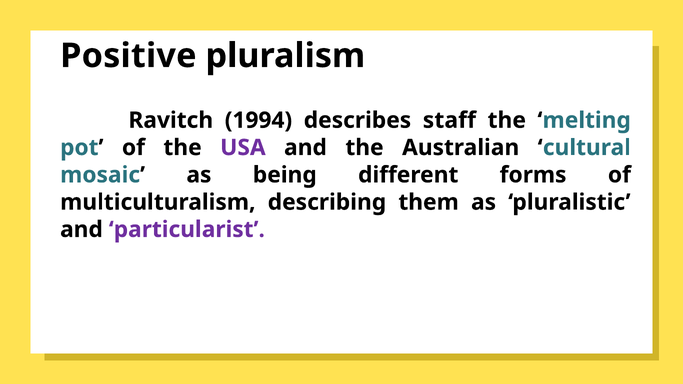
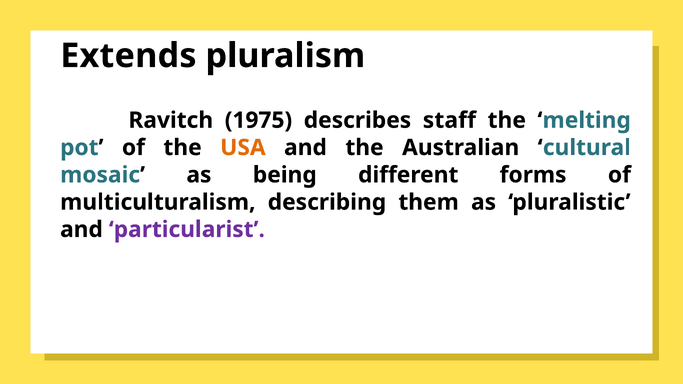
Positive: Positive -> Extends
1994: 1994 -> 1975
USA colour: purple -> orange
